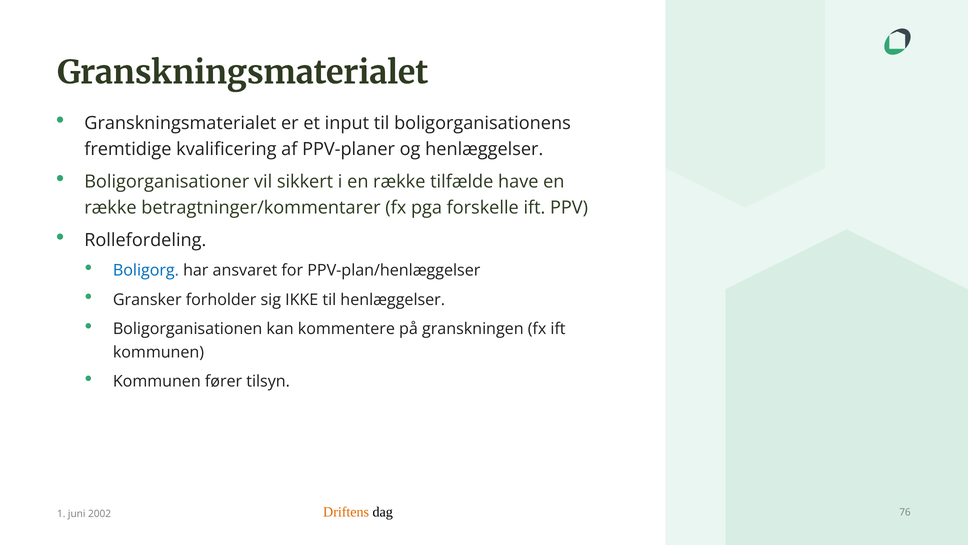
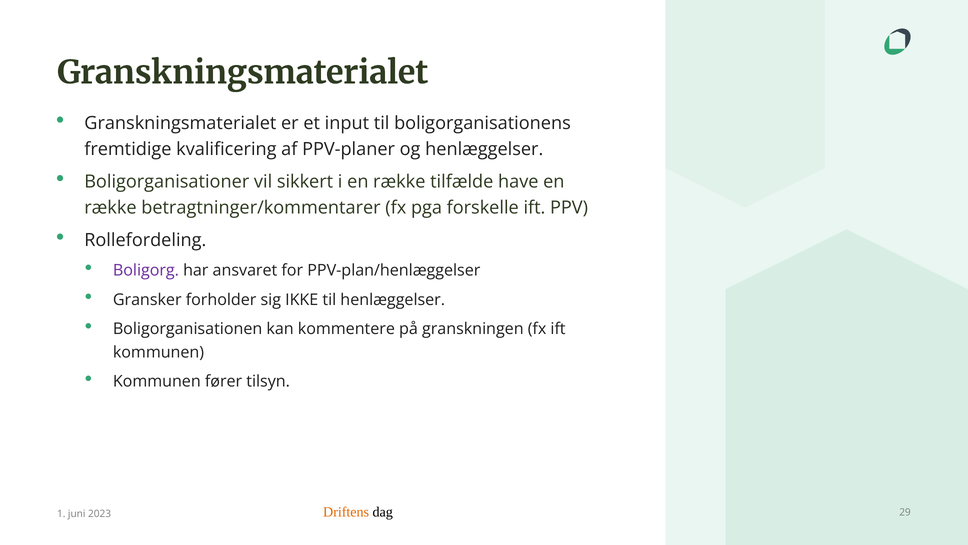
Boligorg colour: blue -> purple
76: 76 -> 29
2002: 2002 -> 2023
